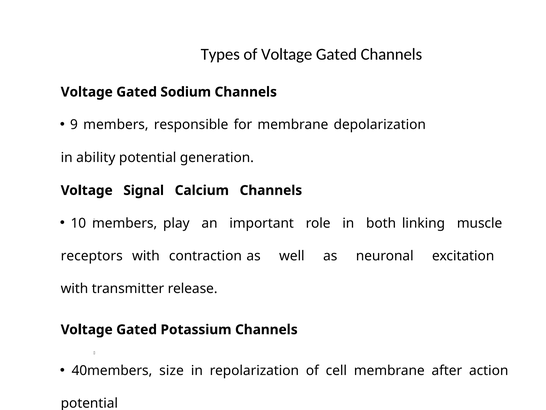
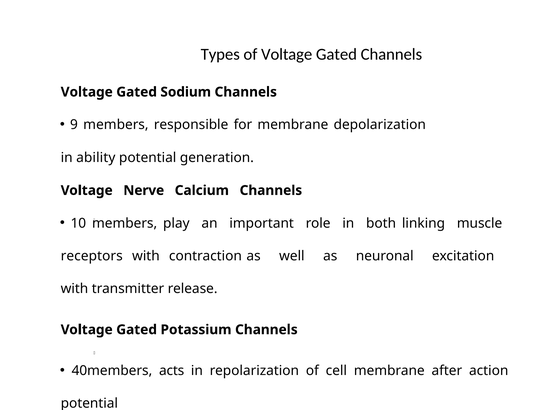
Signal: Signal -> Nerve
size: size -> acts
